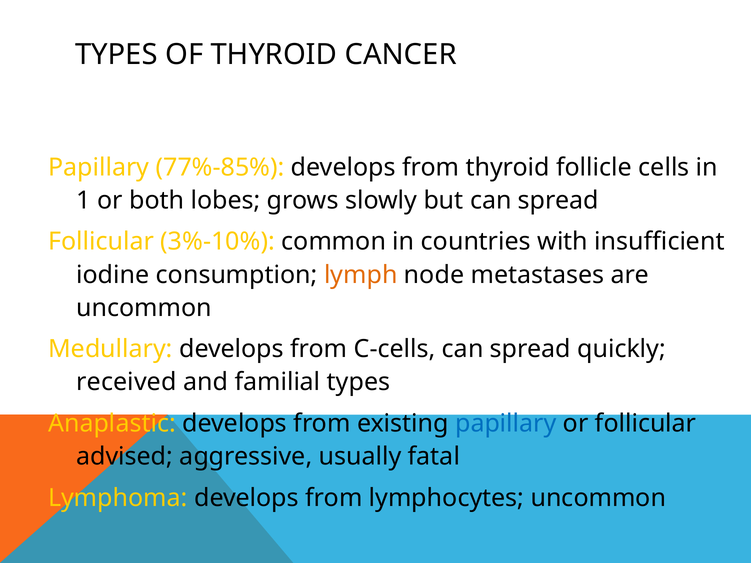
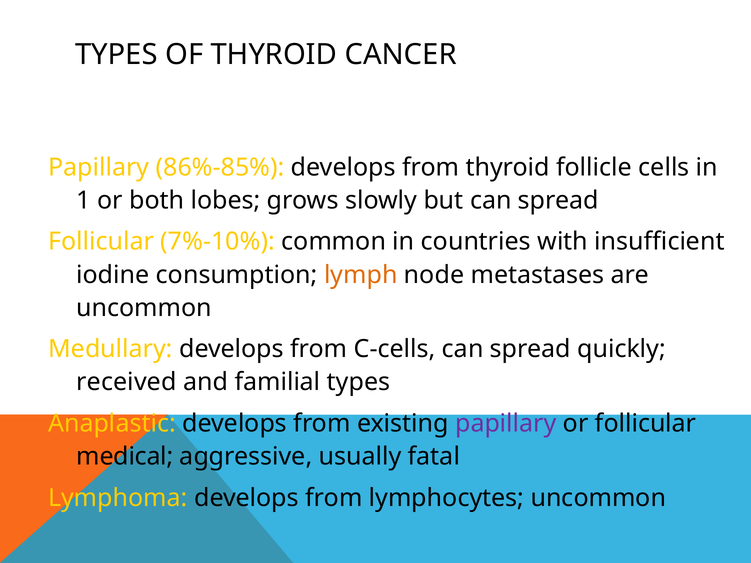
77%-85%: 77%-85% -> 86%-85%
3%-10%: 3%-10% -> 7%-10%
papillary at (506, 424) colour: blue -> purple
advised: advised -> medical
